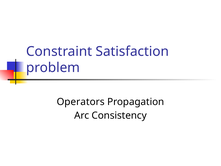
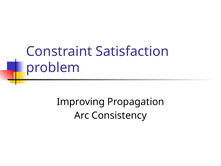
Operators: Operators -> Improving
